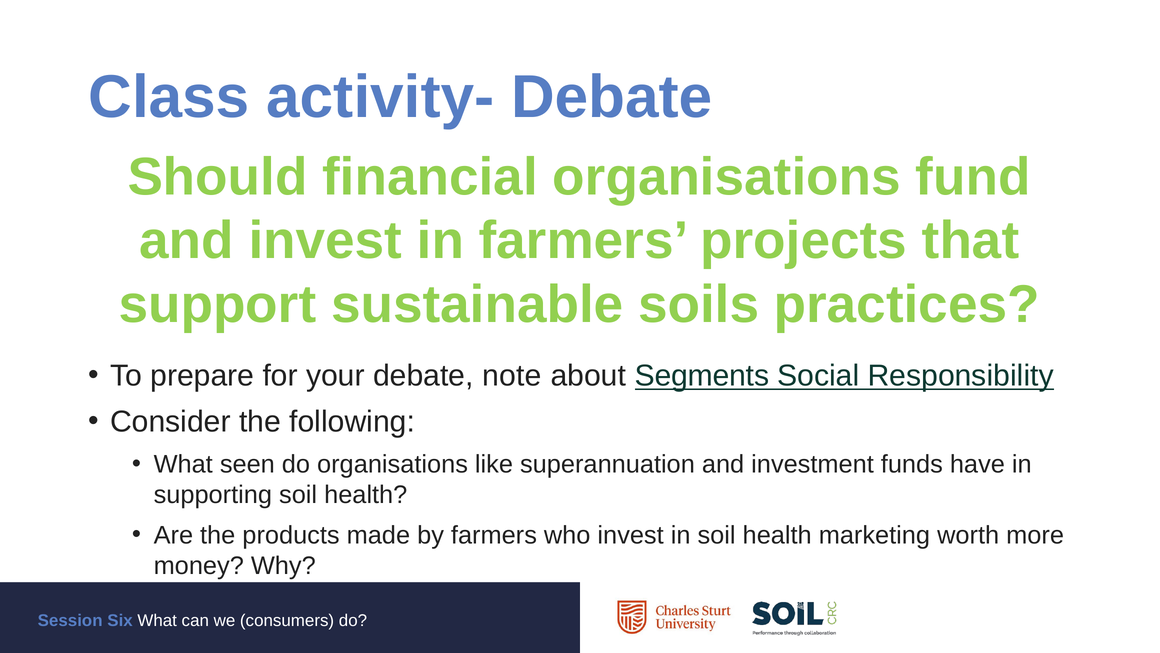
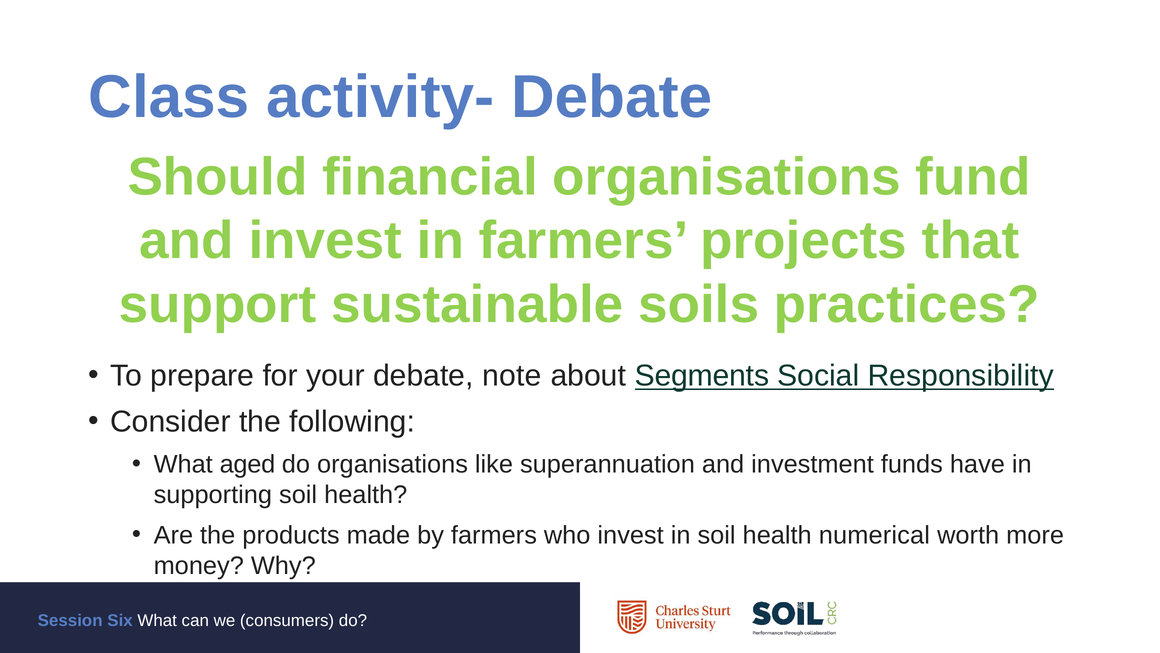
seen: seen -> aged
marketing: marketing -> numerical
